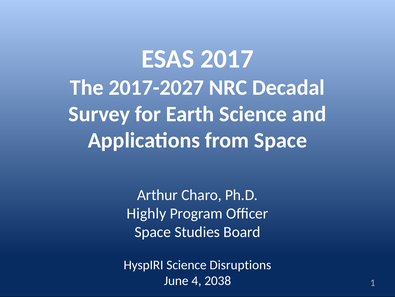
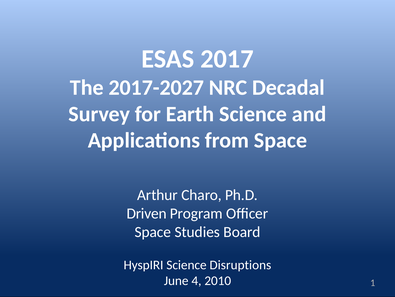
Highly: Highly -> Driven
2038: 2038 -> 2010
